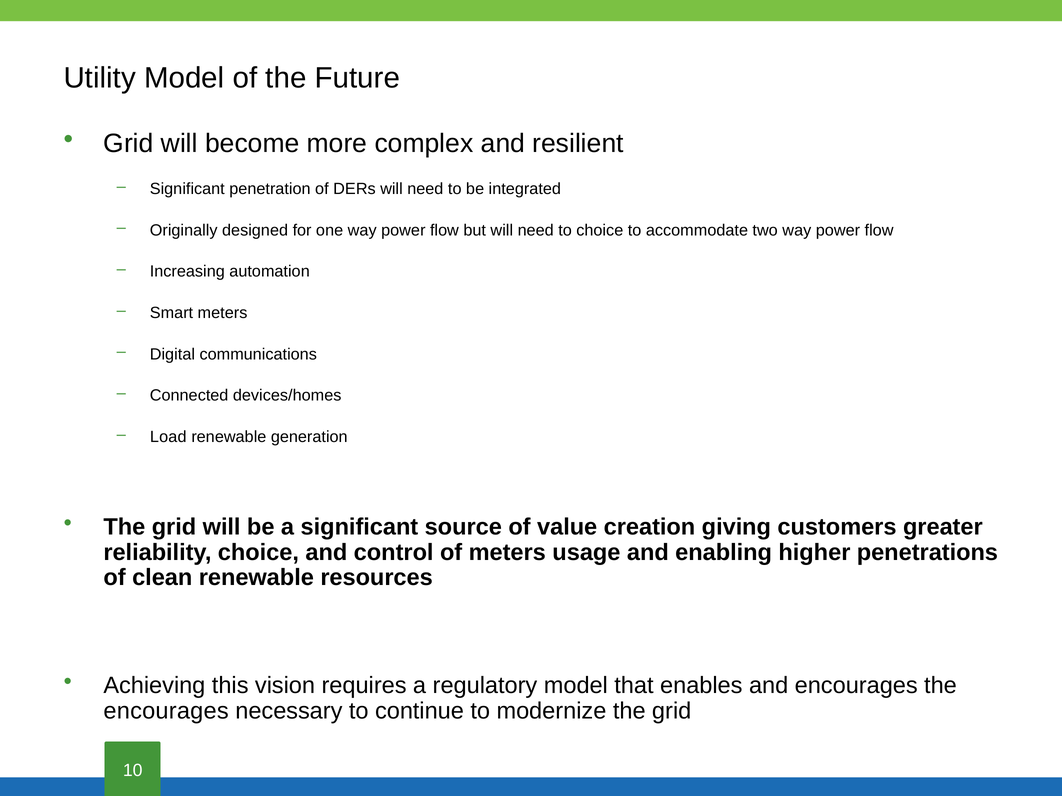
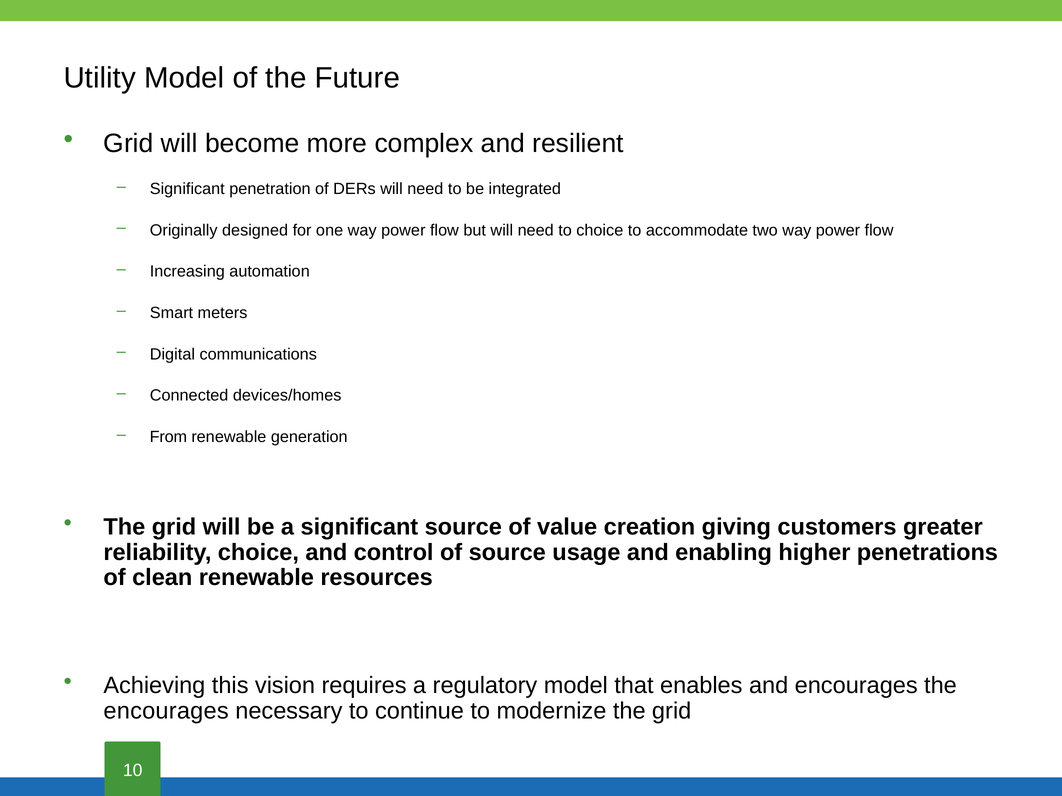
Load: Load -> From
of meters: meters -> source
